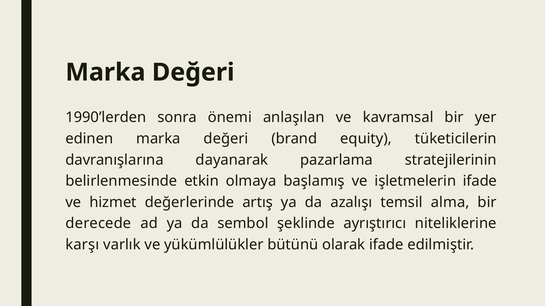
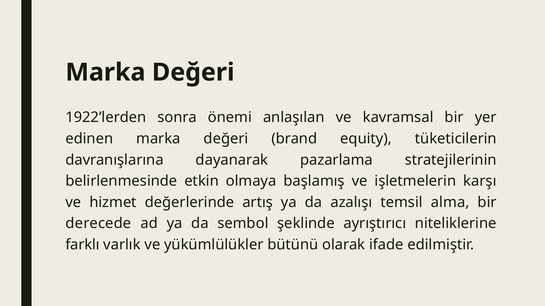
1990’lerden: 1990’lerden -> 1922’lerden
işletmelerin ifade: ifade -> karşı
karşı: karşı -> farklı
